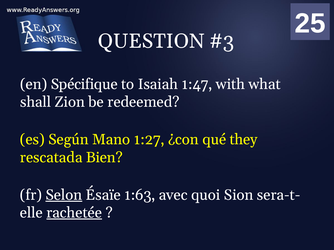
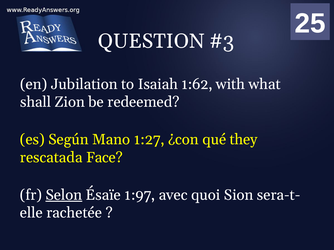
Spécifique: Spécifique -> Jubilation
1:47: 1:47 -> 1:62
Bien: Bien -> Face
1:63: 1:63 -> 1:97
rachetée underline: present -> none
